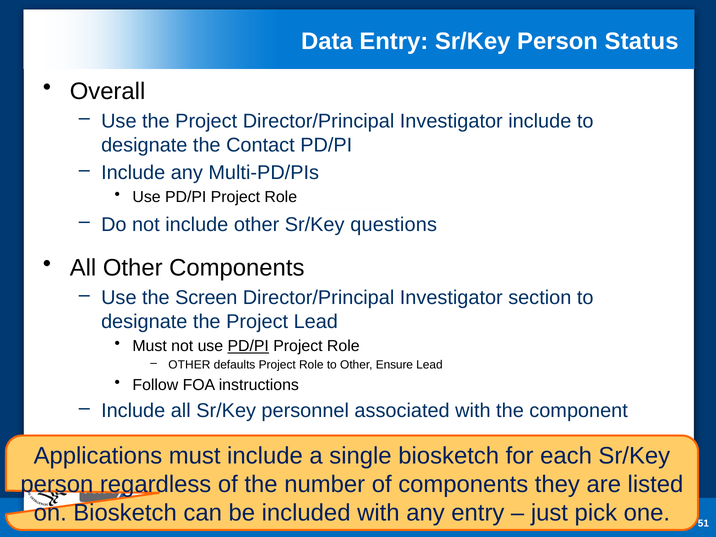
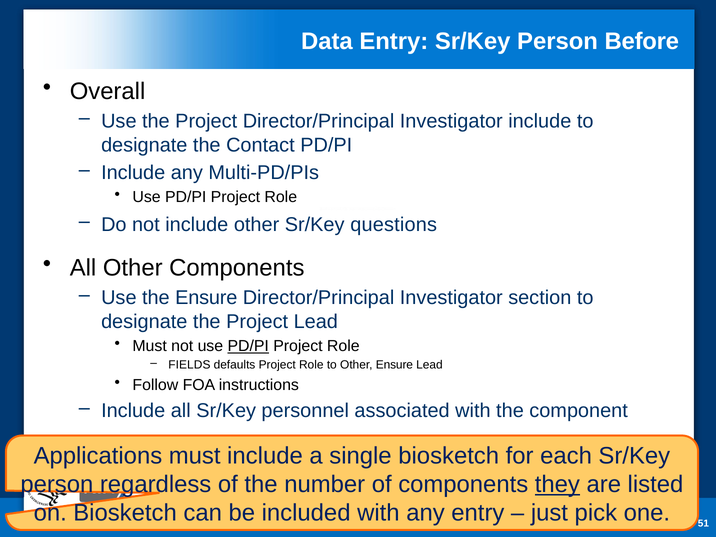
Status: Status -> Before
the Screen: Screen -> Ensure
OTHER at (189, 365): OTHER -> FIELDS
they underline: none -> present
